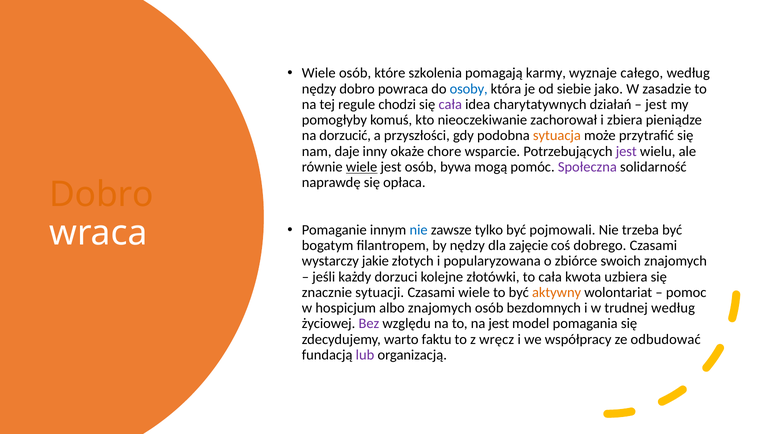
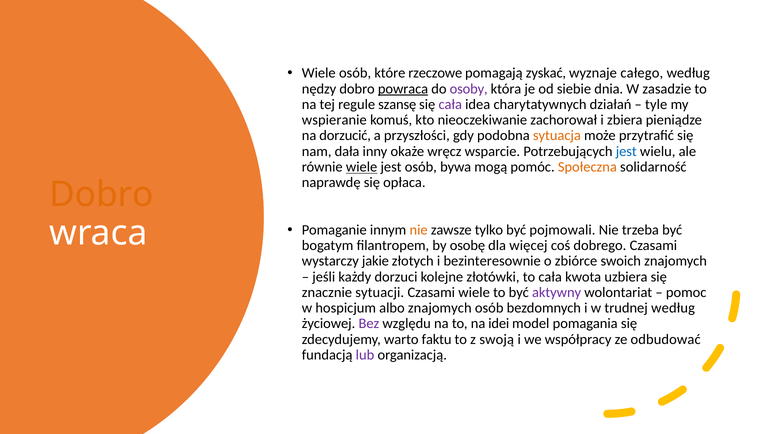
szkolenia: szkolenia -> rzeczowe
karmy: karmy -> zyskać
powraca underline: none -> present
osoby colour: blue -> purple
jako: jako -> dnia
chodzi: chodzi -> szansę
jest at (656, 105): jest -> tyle
pomogłyby: pomogłyby -> wspieranie
daje: daje -> dała
chore: chore -> wręcz
jest at (626, 151) colour: purple -> blue
Społeczna colour: purple -> orange
nie at (419, 230) colour: blue -> orange
by nędzy: nędzy -> osobę
zajęcie: zajęcie -> więcej
popularyzowana: popularyzowana -> bezinteresownie
aktywny colour: orange -> purple
na jest: jest -> idei
wręcz: wręcz -> swoją
